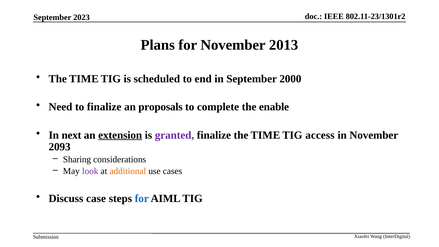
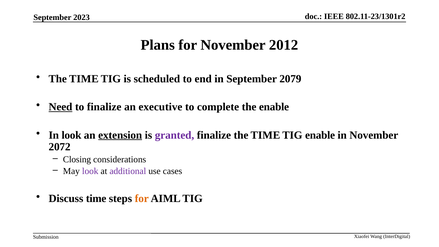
2013: 2013 -> 2012
2000: 2000 -> 2079
Need underline: none -> present
proposals: proposals -> executive
In next: next -> look
TIG access: access -> enable
2093: 2093 -> 2072
Sharing: Sharing -> Closing
additional colour: orange -> purple
Discuss case: case -> time
for at (142, 198) colour: blue -> orange
